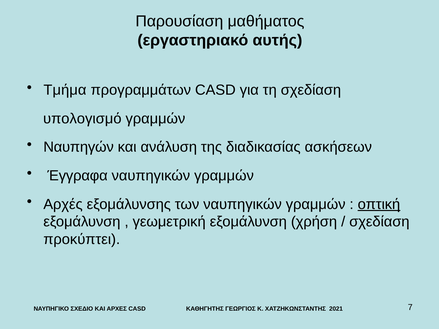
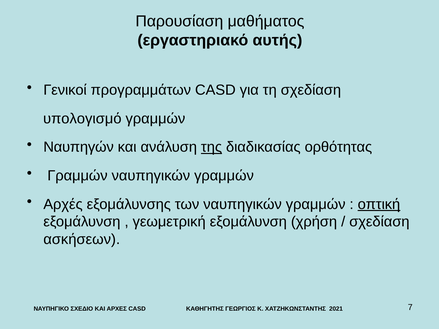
Τμήμα: Τμήμα -> Γενικοί
της underline: none -> present
ασκήσεων: ασκήσεων -> ορθότητας
Έγγραφα at (78, 176): Έγγραφα -> Γραμμών
προκύπτει: προκύπτει -> ασκήσεων
